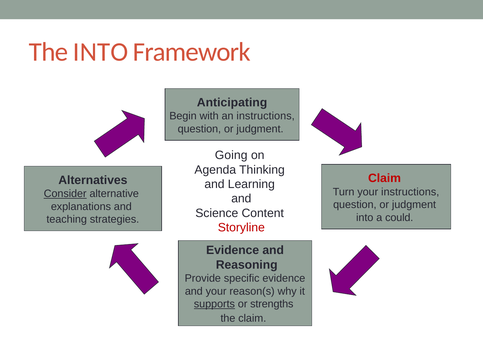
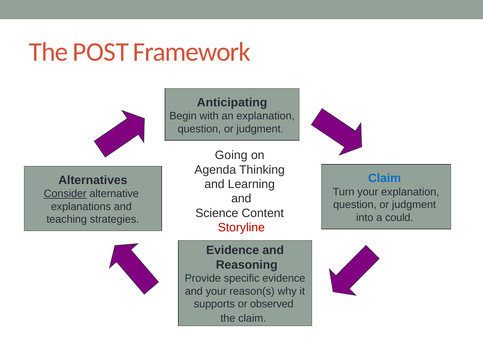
The INTO: INTO -> POST
an instructions: instructions -> explanation
Claim at (385, 178) colour: red -> blue
your instructions: instructions -> explanation
supports underline: present -> none
strengths: strengths -> observed
